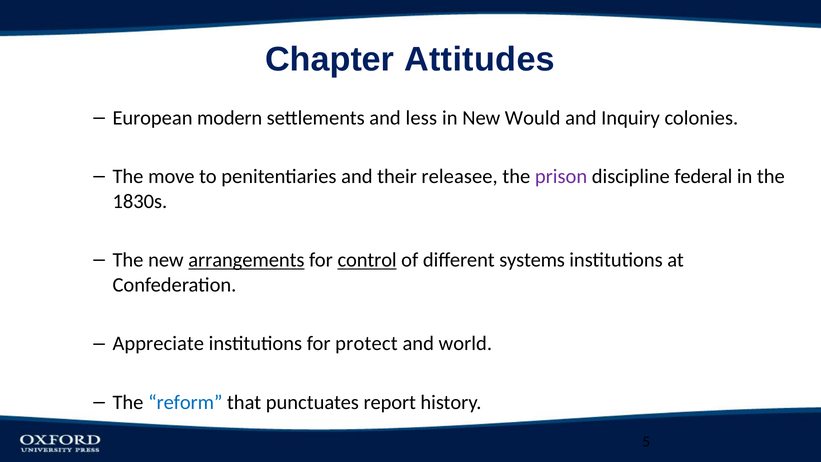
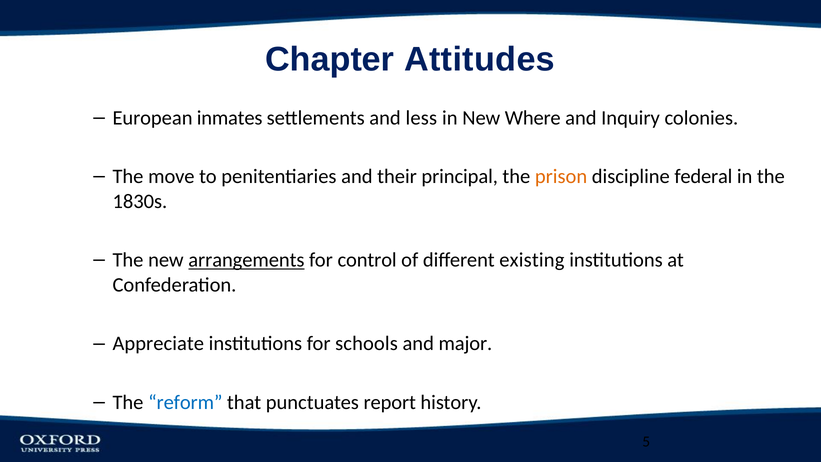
modern: modern -> inmates
Would: Would -> Where
releasee: releasee -> principal
prison colour: purple -> orange
control underline: present -> none
systems: systems -> existing
protect: protect -> schools
world: world -> major
